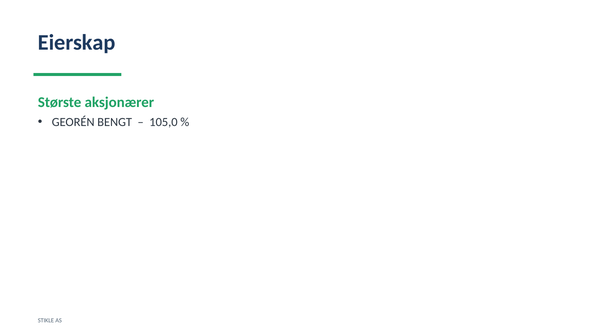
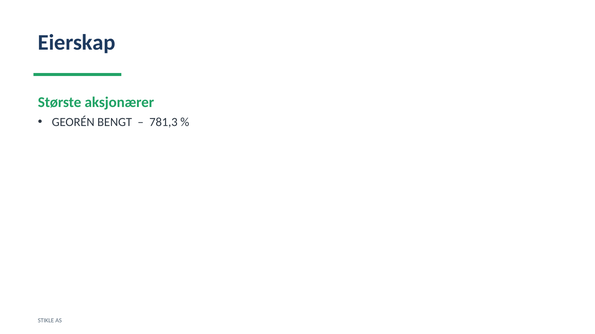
105,0: 105,0 -> 781,3
